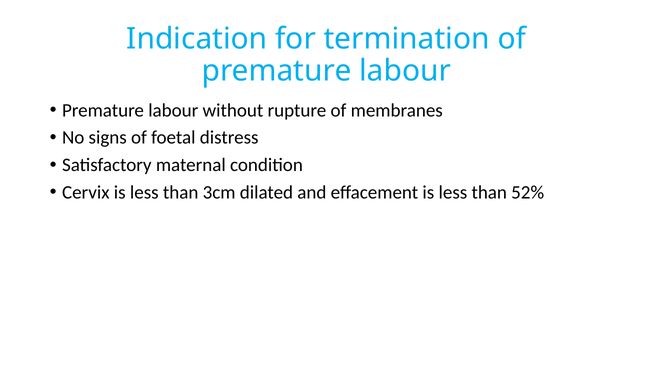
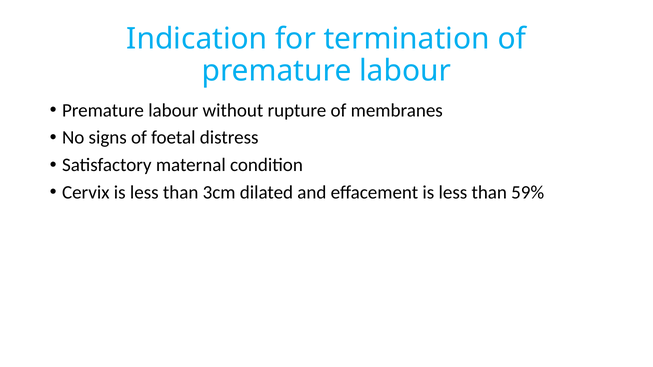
52%: 52% -> 59%
